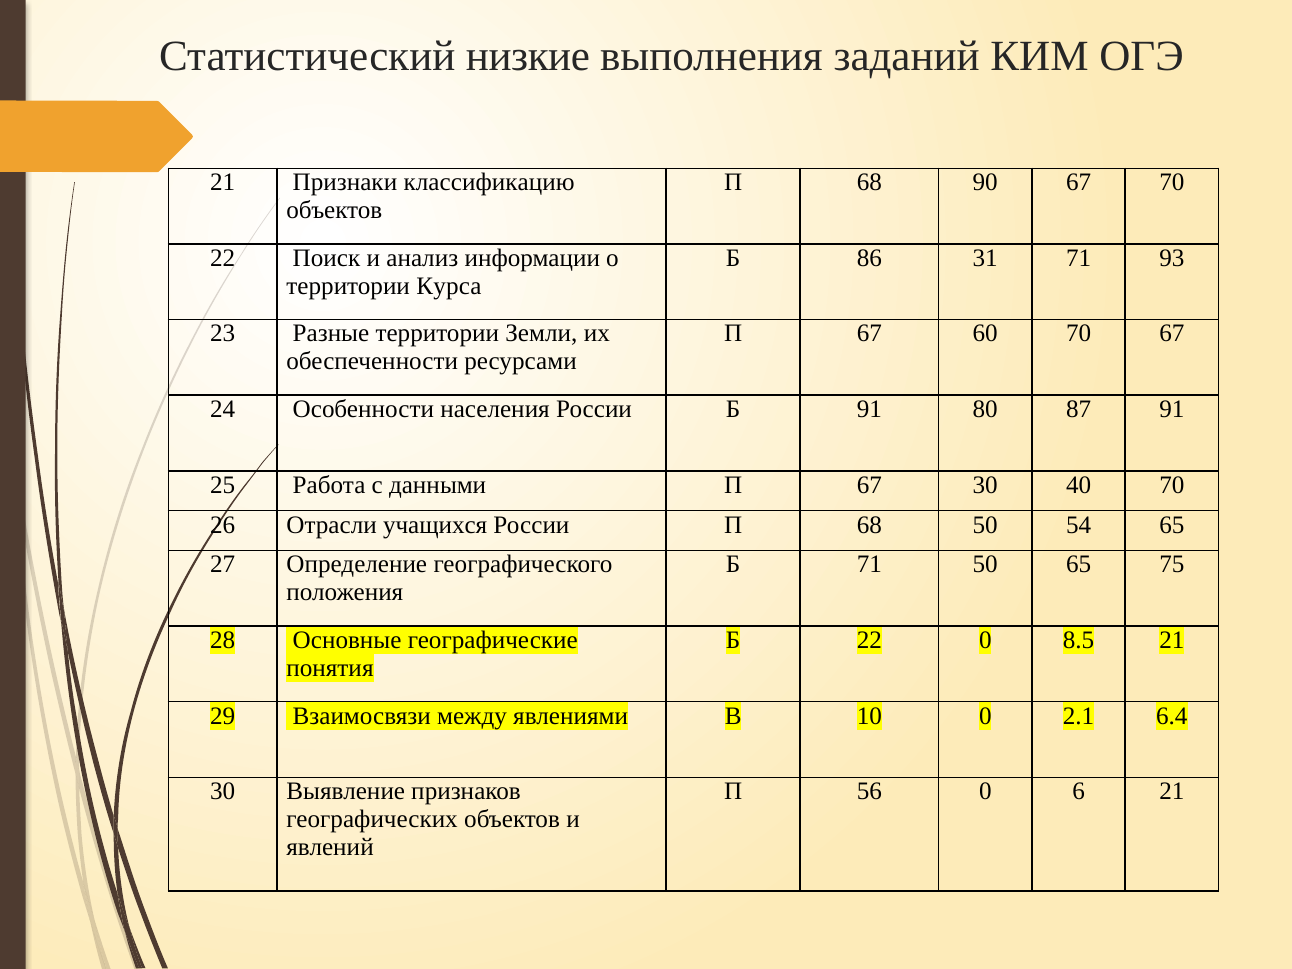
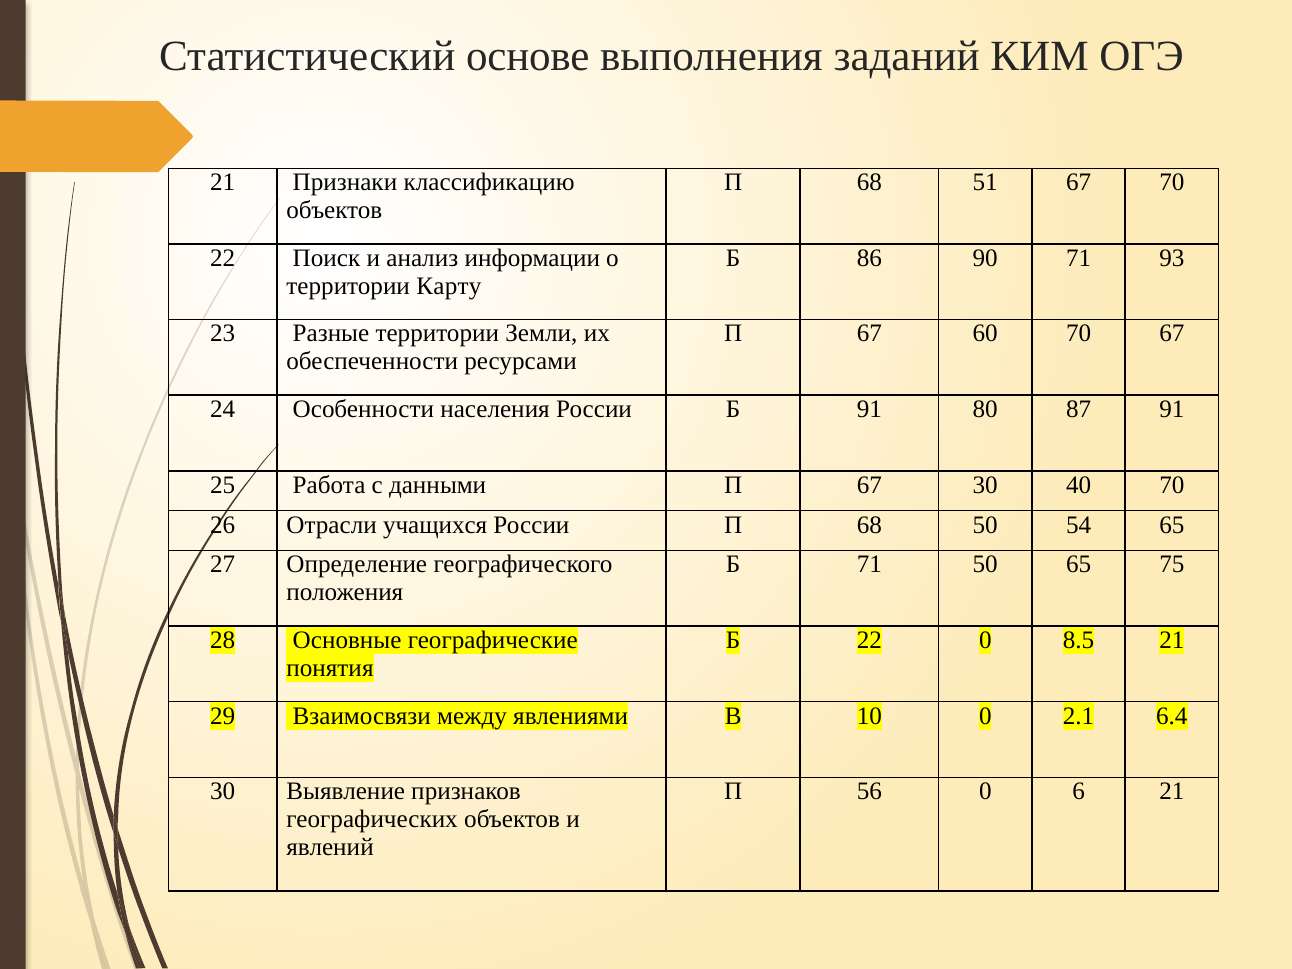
низкие: низкие -> основе
90: 90 -> 51
31: 31 -> 90
Курса: Курса -> Карту
